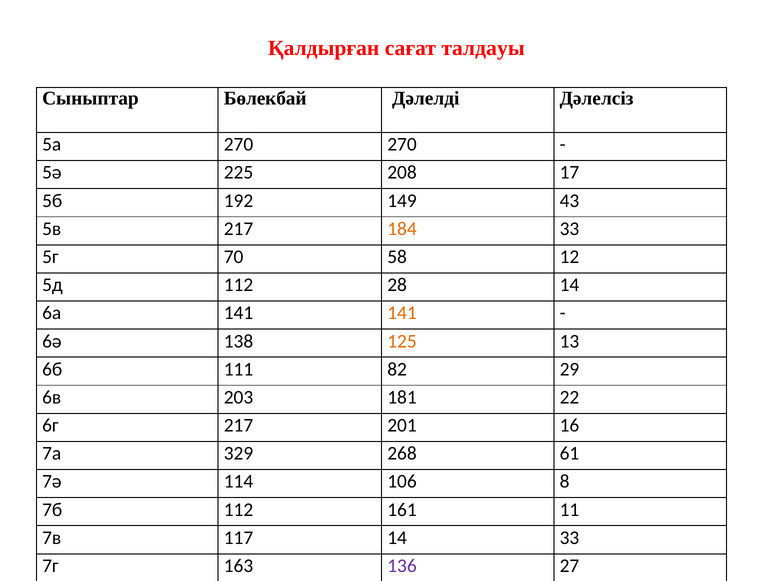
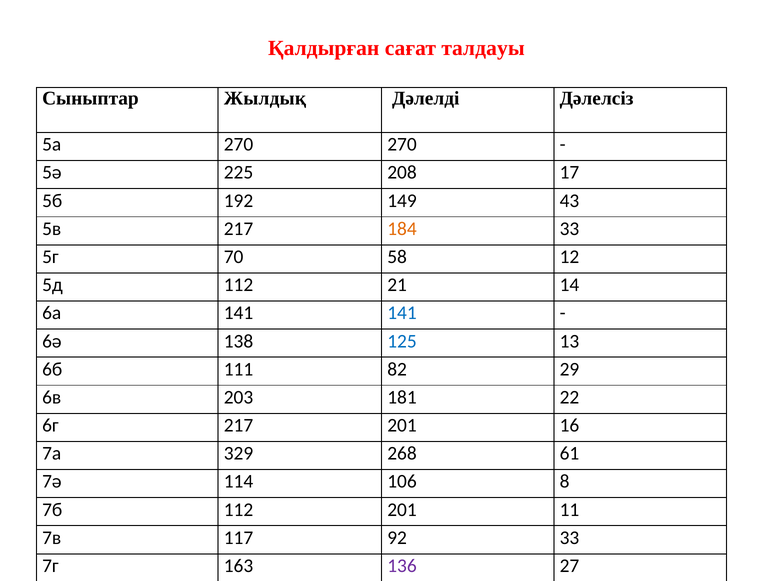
Бөлекбай: Бөлекбай -> Жылдық
28: 28 -> 21
141 at (402, 313) colour: orange -> blue
125 colour: orange -> blue
112 161: 161 -> 201
117 14: 14 -> 92
